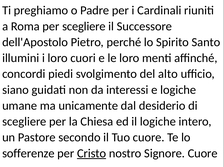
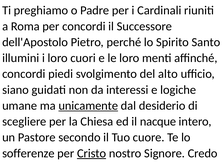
per scegliere: scegliere -> concordi
unicamente underline: none -> present
il logiche: logiche -> nacque
Signore Cuore: Cuore -> Credo
